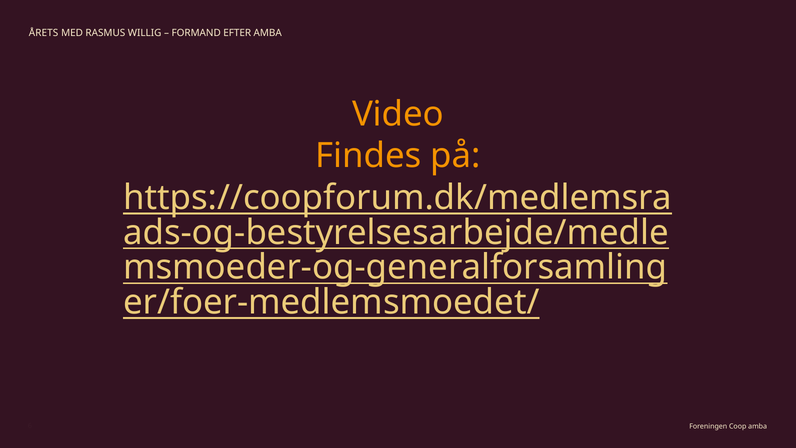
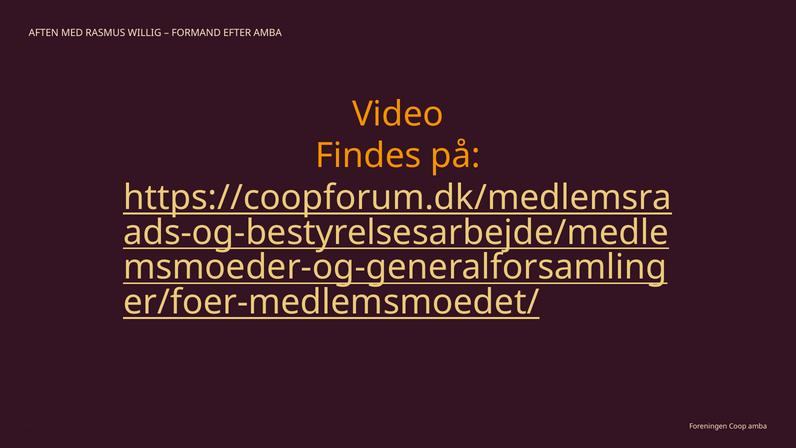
ÅRETS: ÅRETS -> AFTEN
